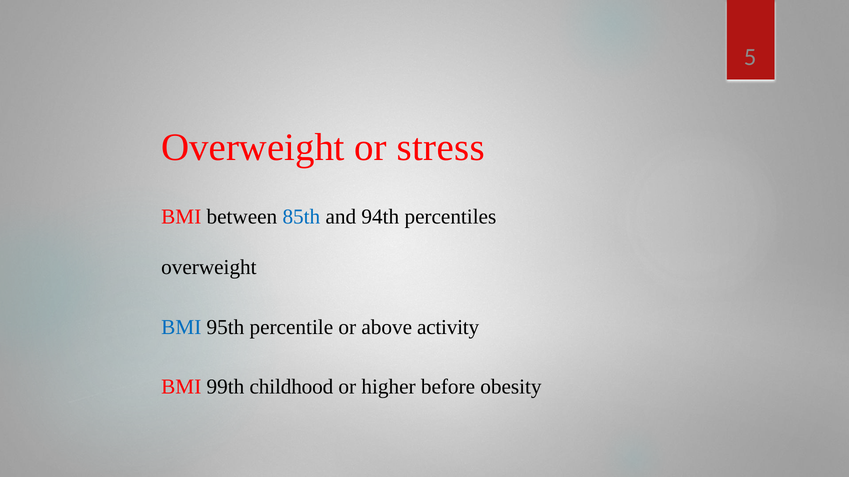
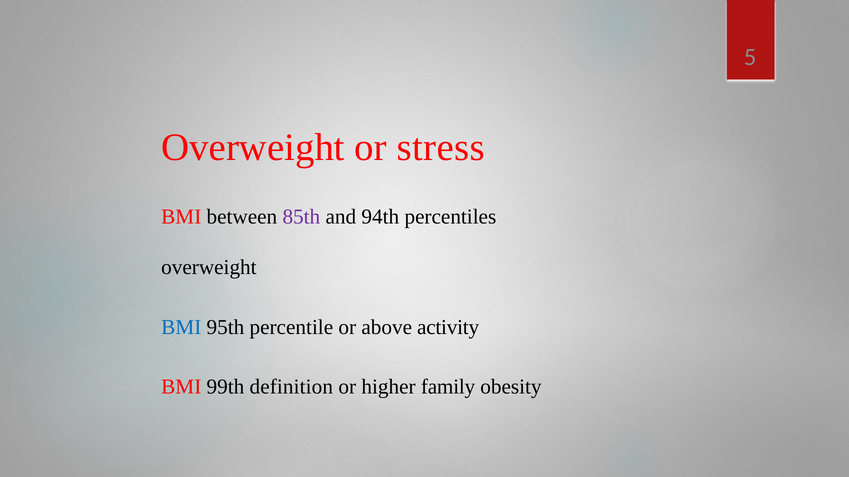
85th colour: blue -> purple
childhood: childhood -> definition
before: before -> family
